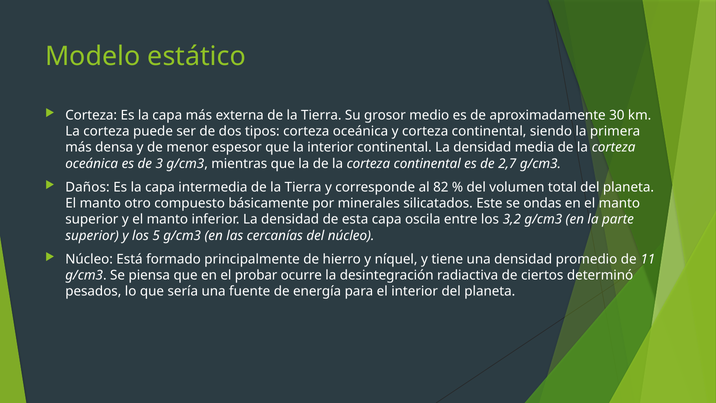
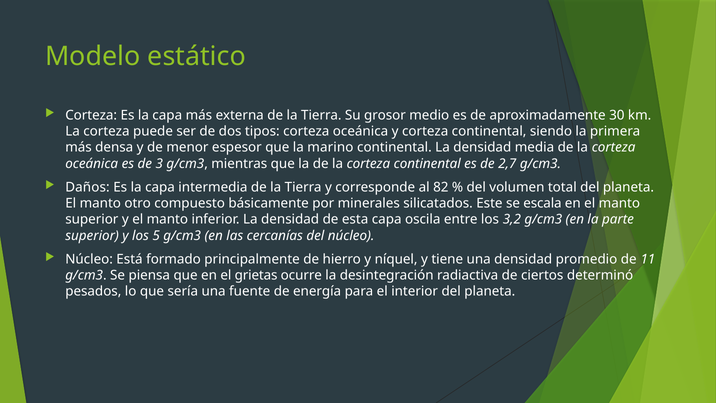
la interior: interior -> marino
ondas: ondas -> escala
probar: probar -> grietas
